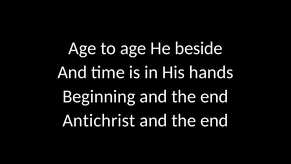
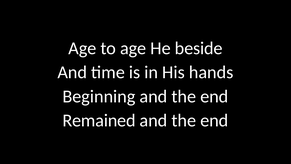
Antichrist: Antichrist -> Remained
